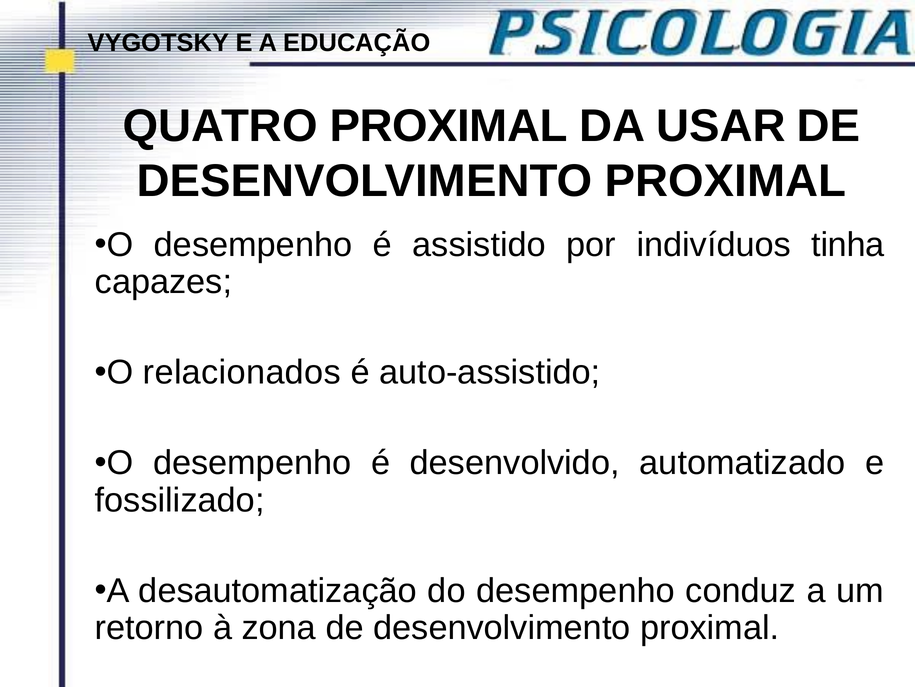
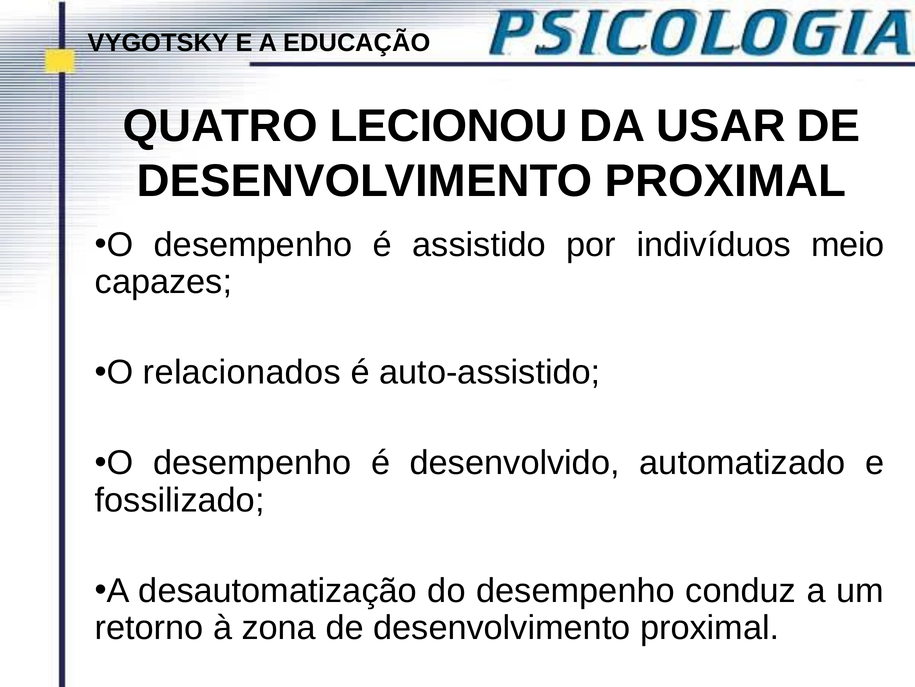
QUATRO PROXIMAL: PROXIMAL -> LECIONOU
tinha: tinha -> meio
